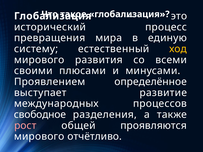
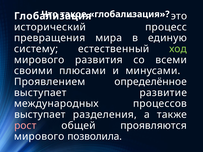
ход colour: yellow -> light green
свободное at (40, 115): свободное -> выступает
отчётливо: отчётливо -> позволила
